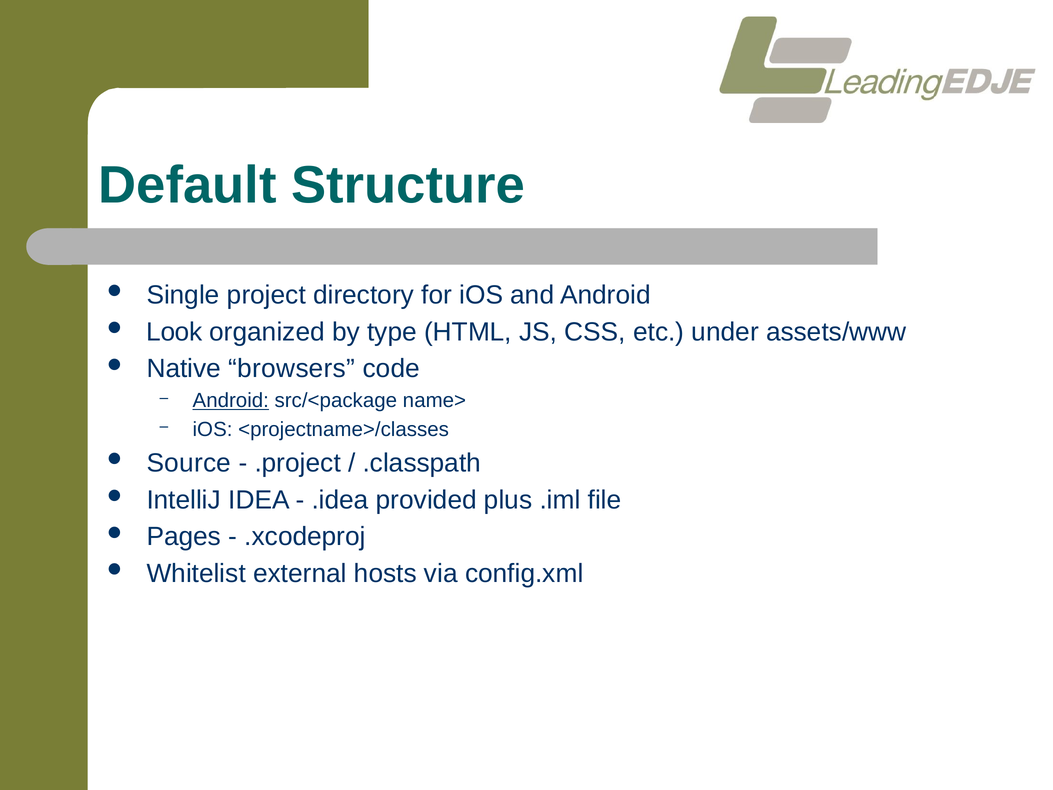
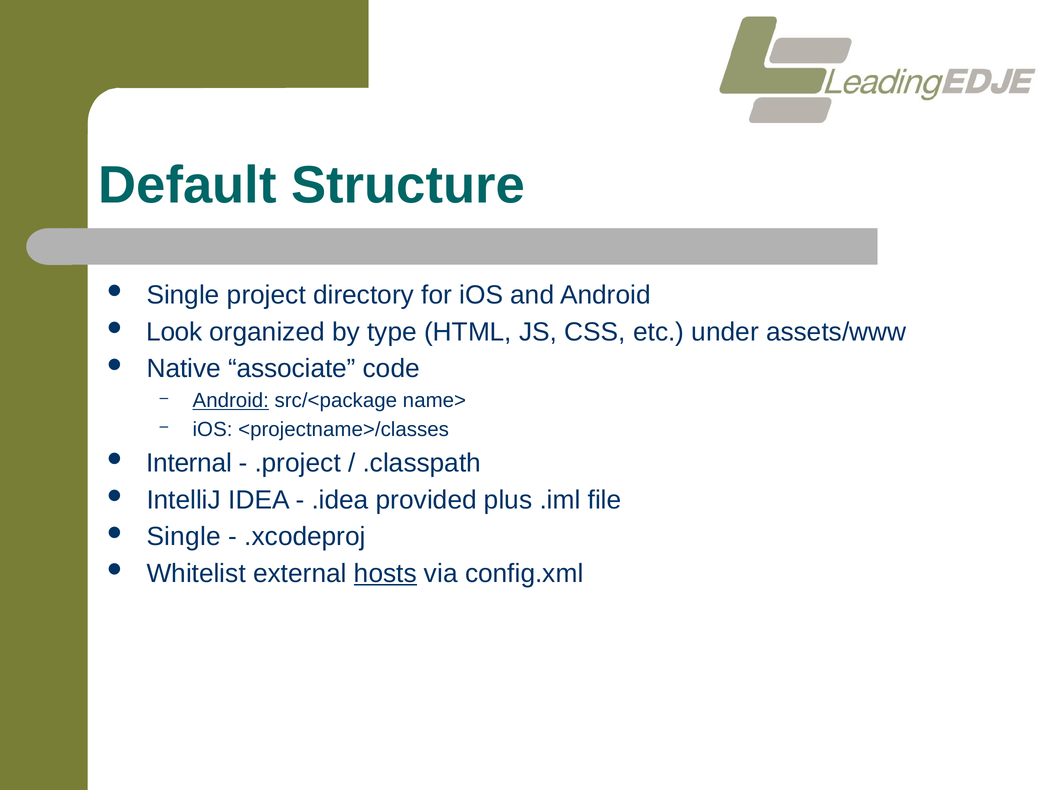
browsers: browsers -> associate
Source: Source -> Internal
Pages at (184, 537): Pages -> Single
hosts underline: none -> present
